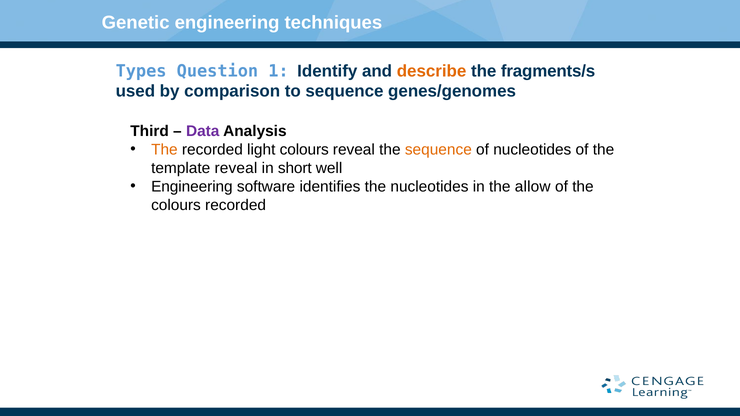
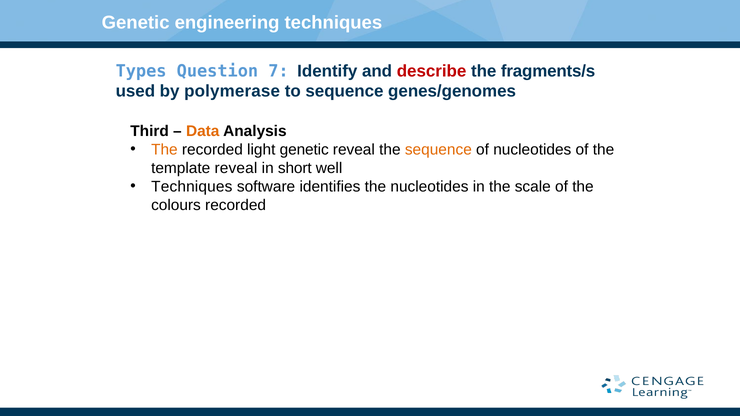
1: 1 -> 7
describe colour: orange -> red
comparison: comparison -> polymerase
Data colour: purple -> orange
light colours: colours -> genetic
Engineering at (192, 187): Engineering -> Techniques
allow: allow -> scale
